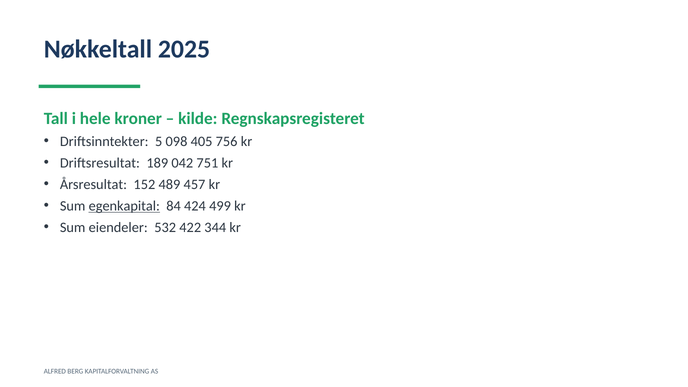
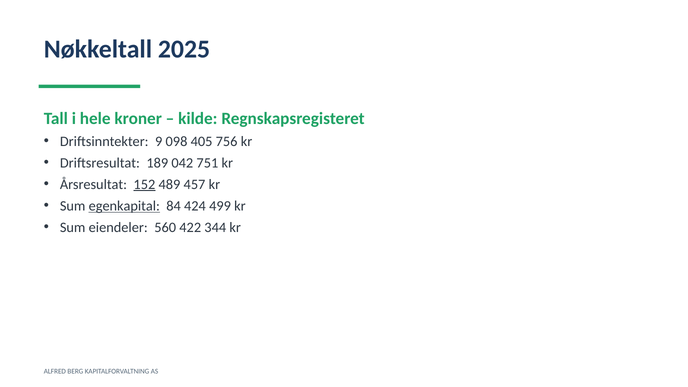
5: 5 -> 9
152 underline: none -> present
532: 532 -> 560
